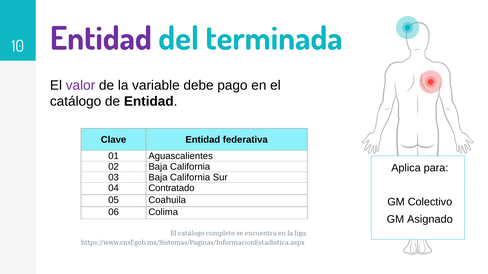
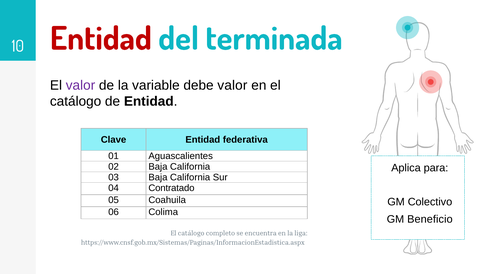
Entidad at (101, 39) colour: purple -> red
debe pago: pago -> valor
Asignado: Asignado -> Beneficio
